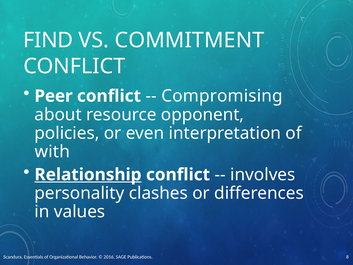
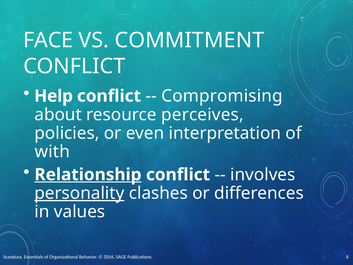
FIND: FIND -> FACE
Peer: Peer -> Help
opponent: opponent -> perceives
personality underline: none -> present
